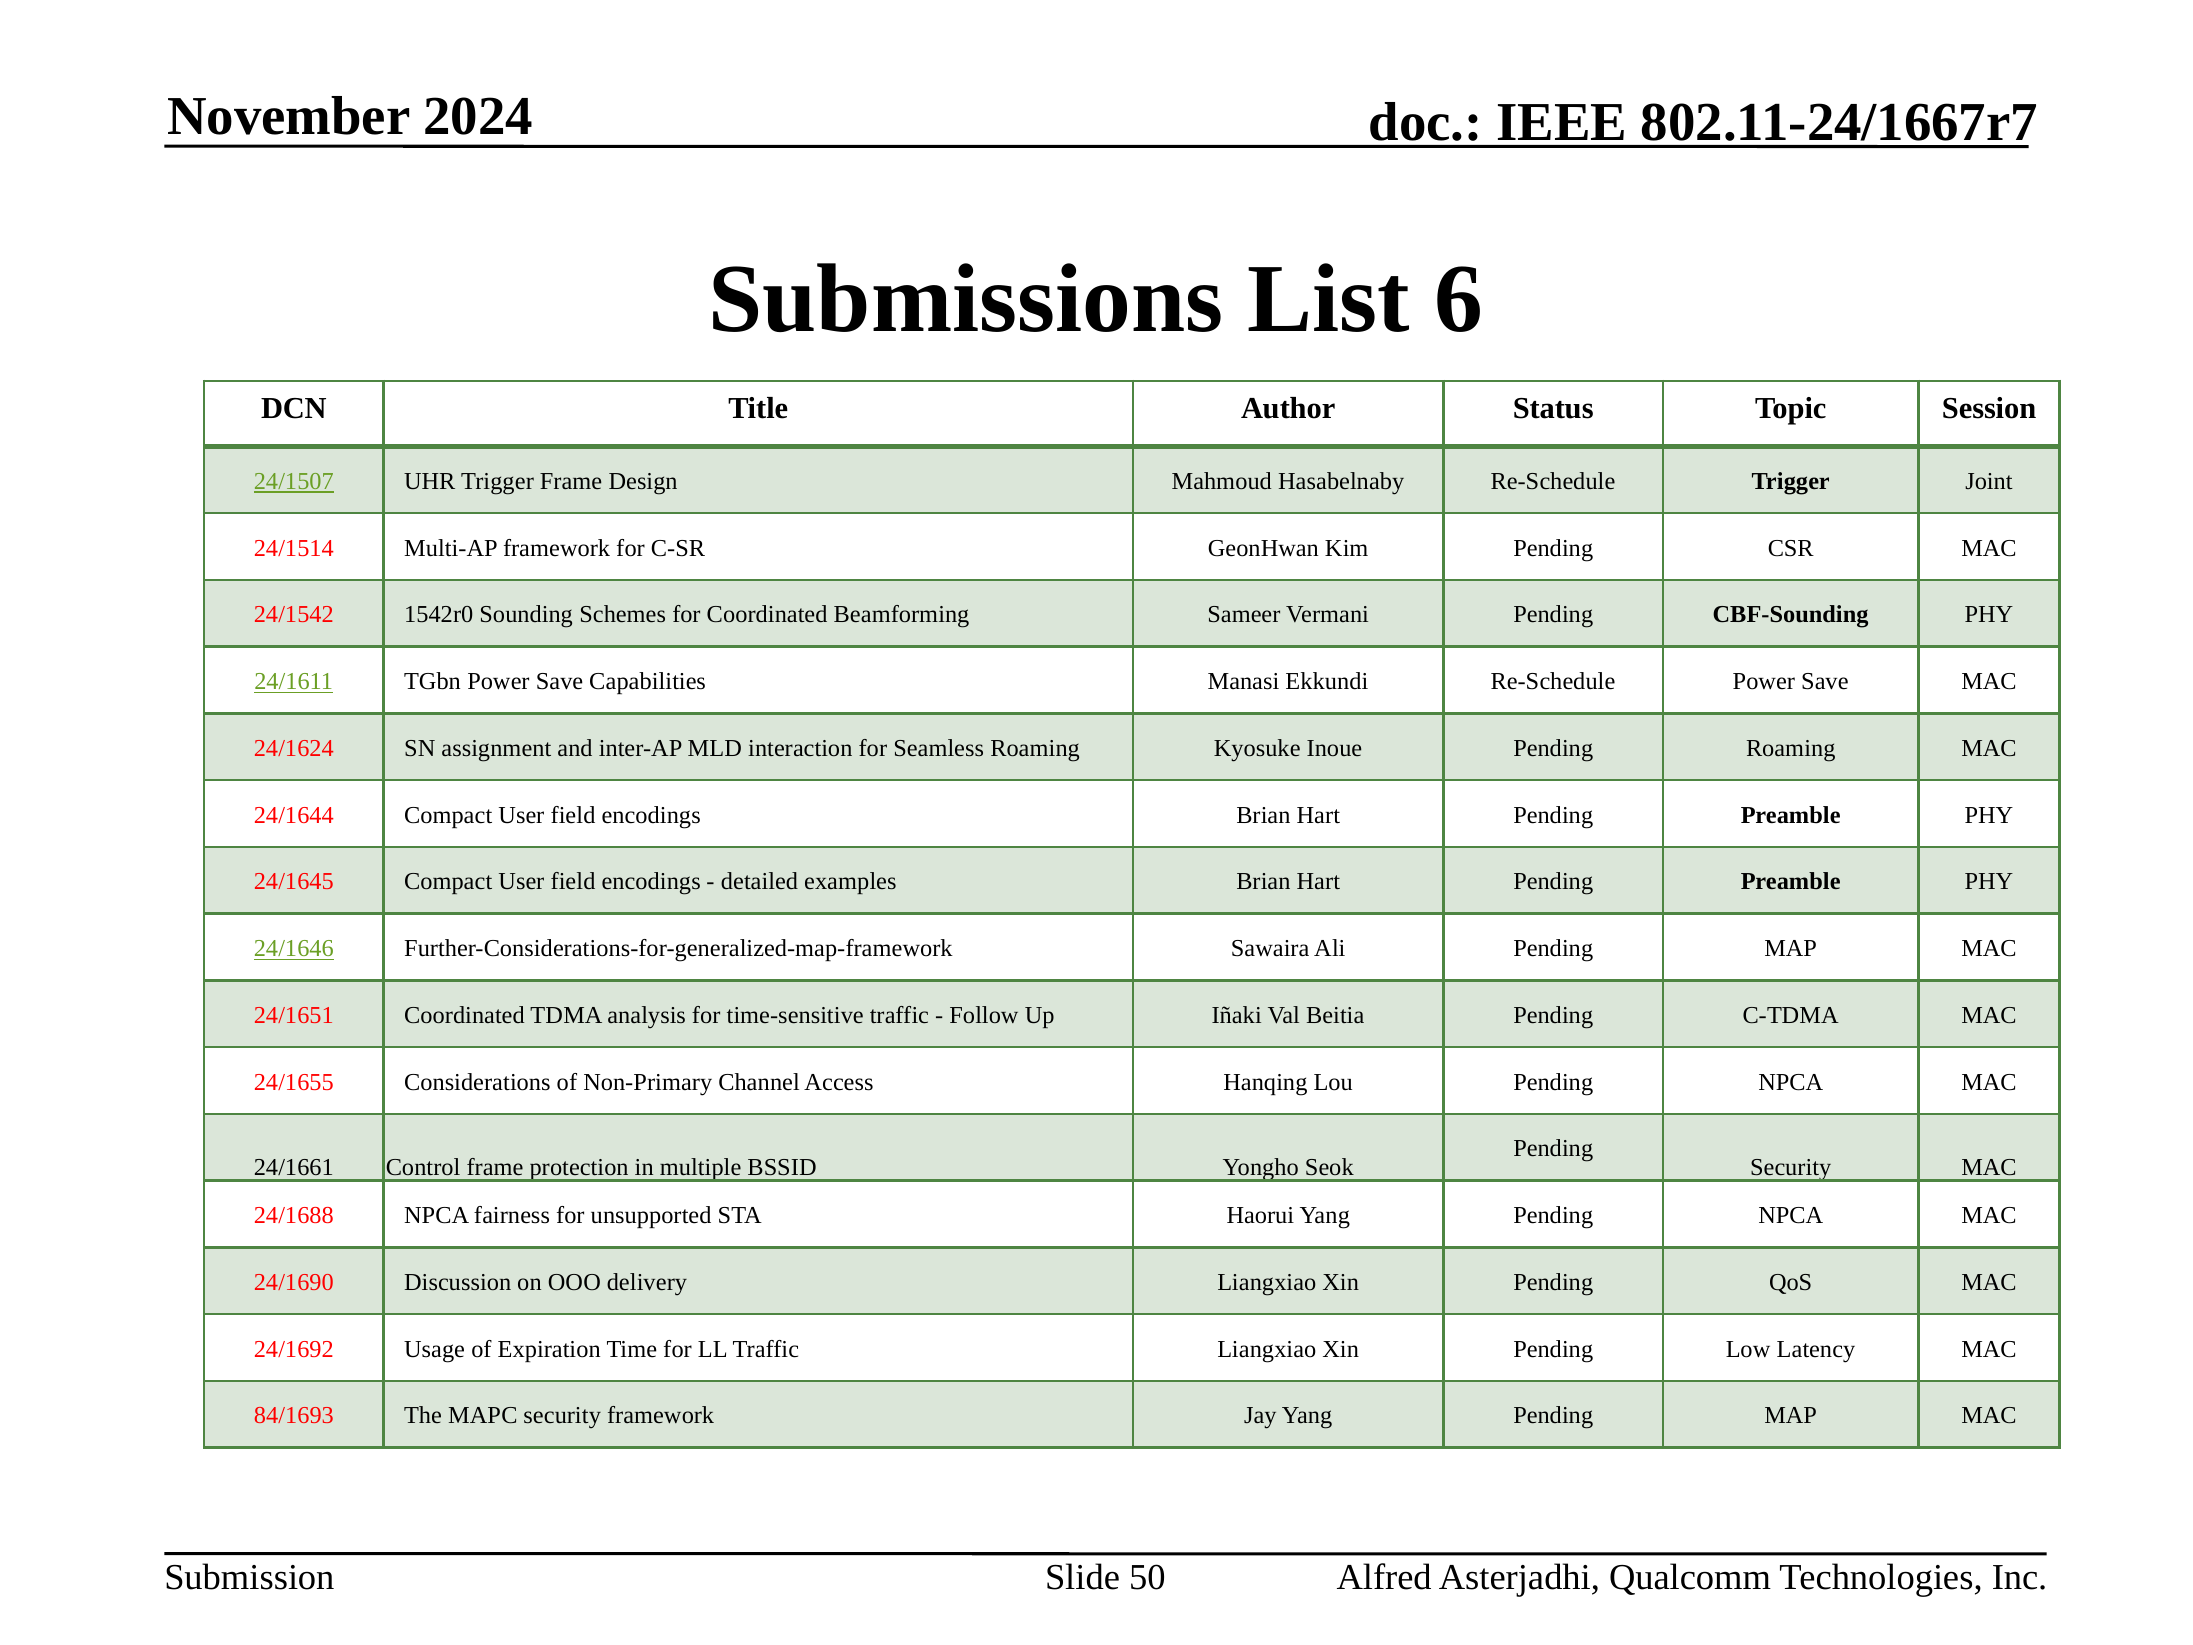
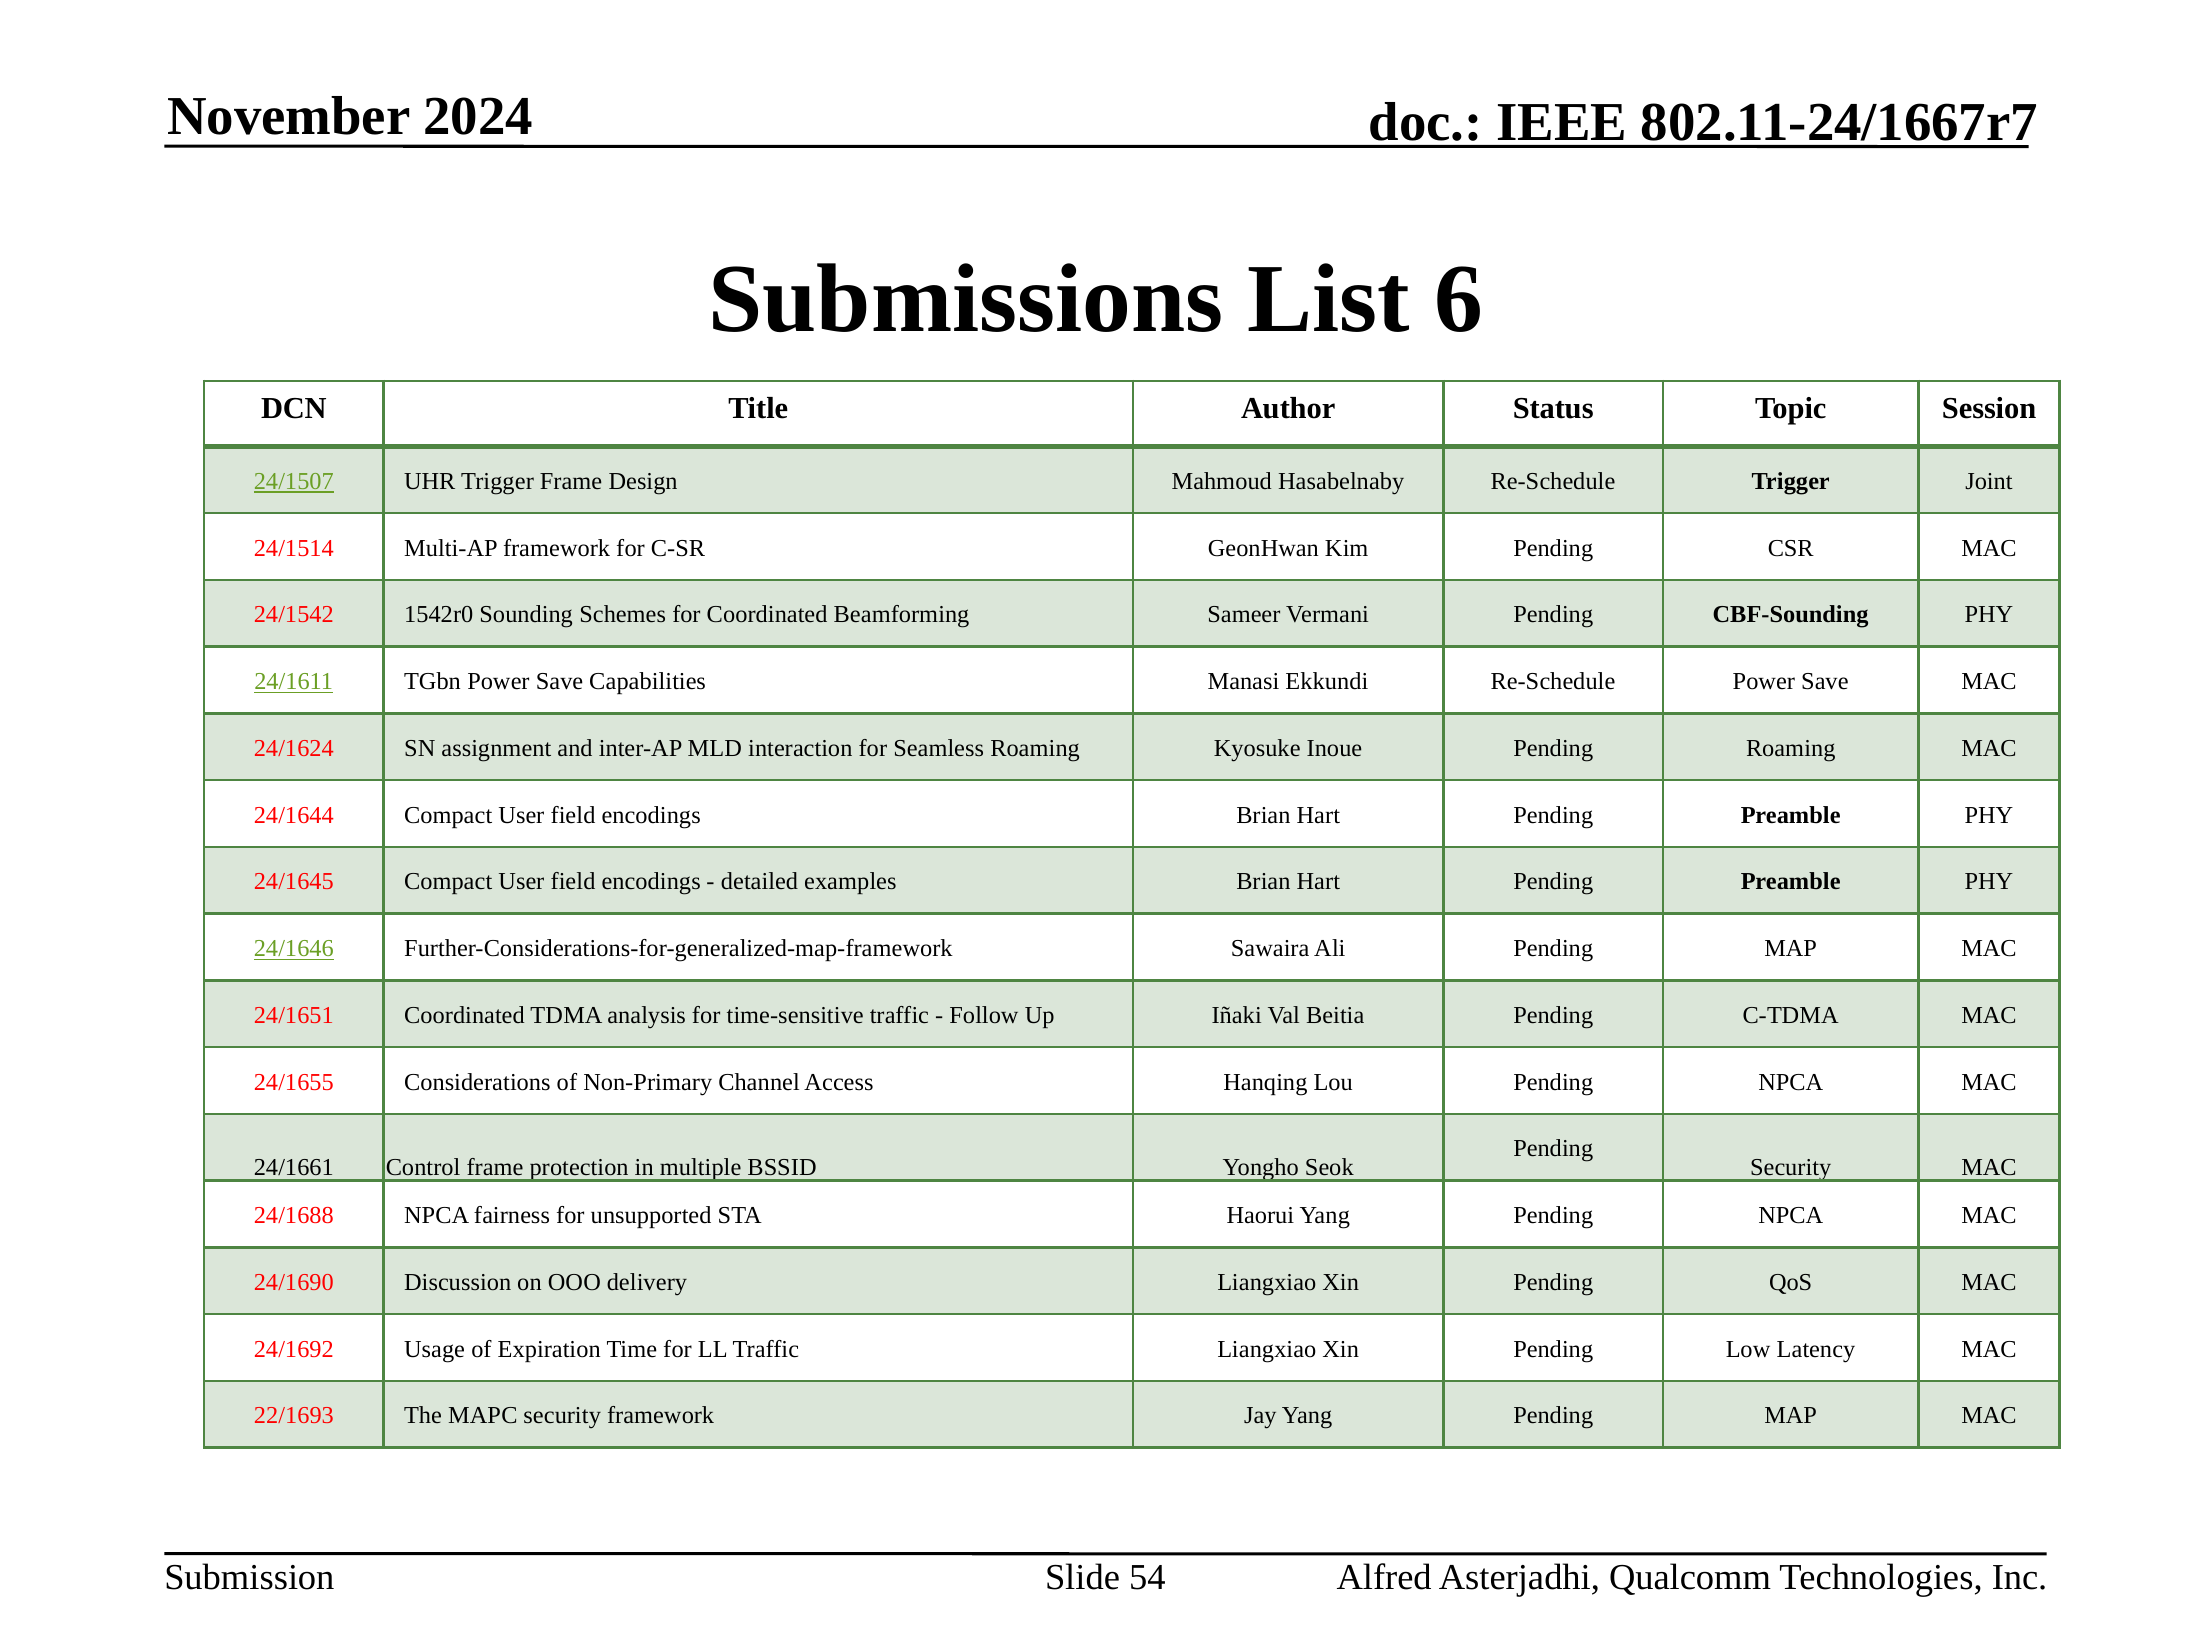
84/1693: 84/1693 -> 22/1693
50: 50 -> 54
